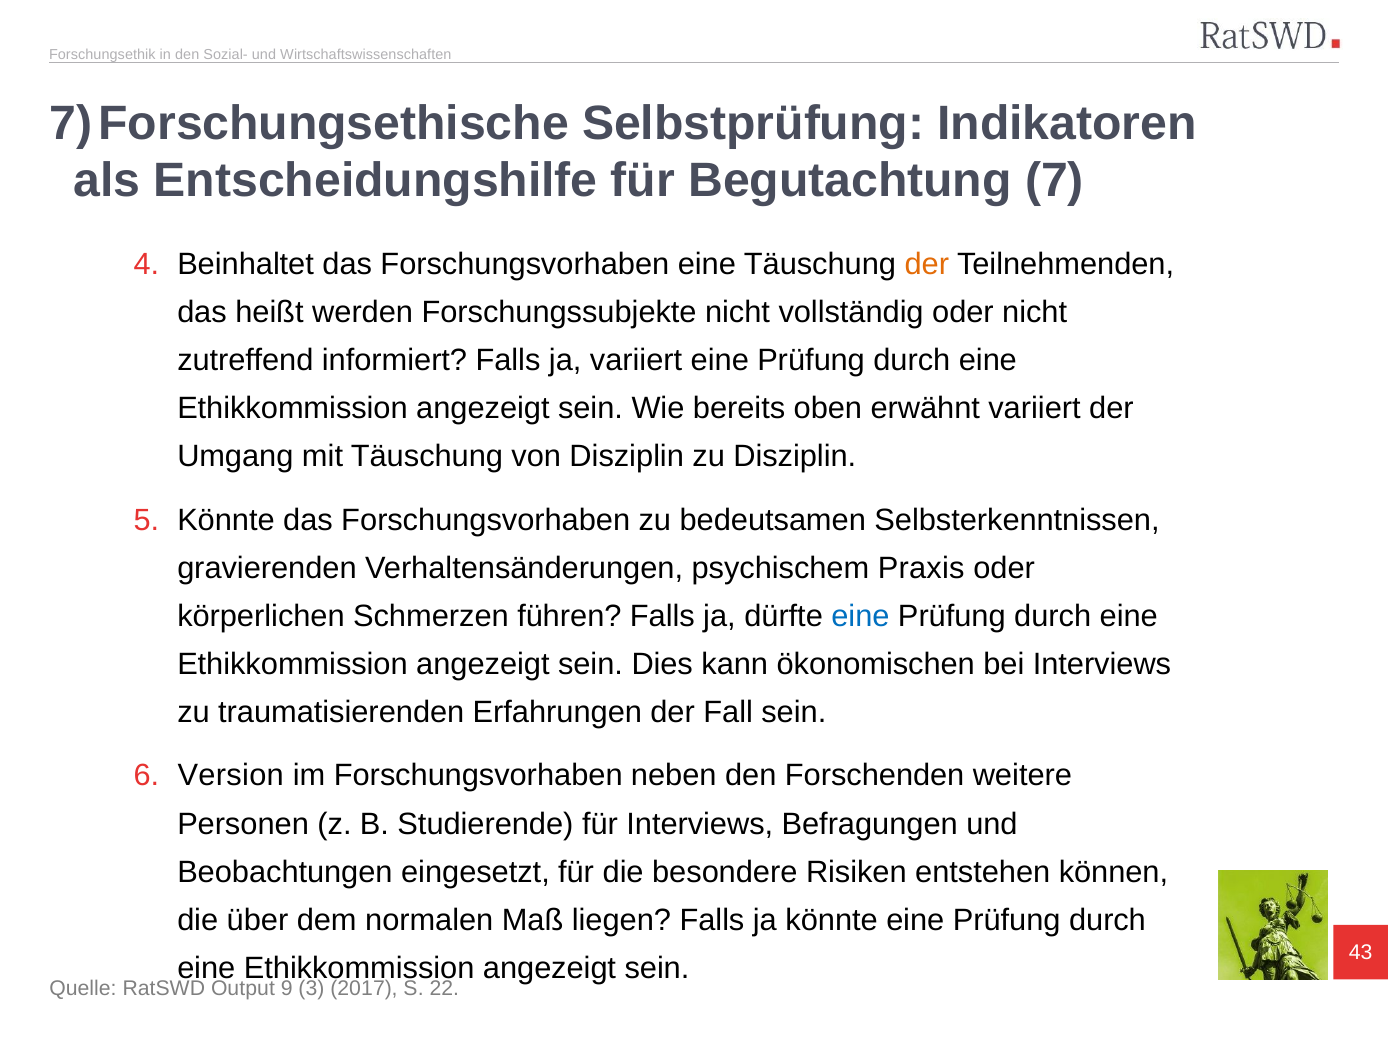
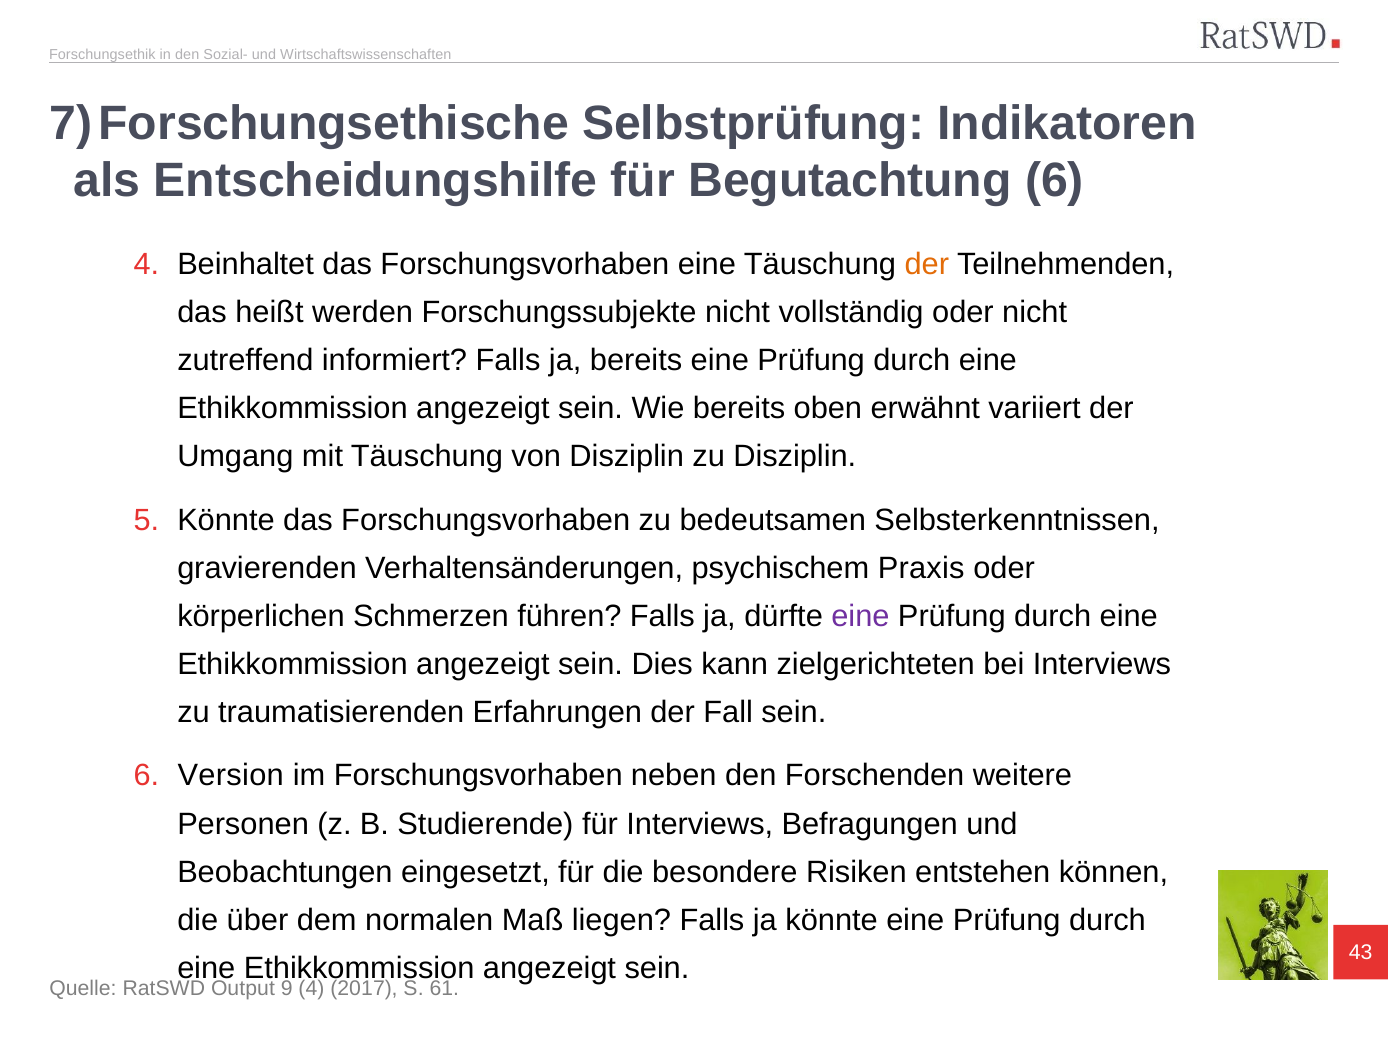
Begutachtung 7: 7 -> 6
ja variiert: variiert -> bereits
eine at (860, 616) colour: blue -> purple
ökonomischen: ökonomischen -> zielgerichteten
9 3: 3 -> 4
22: 22 -> 61
